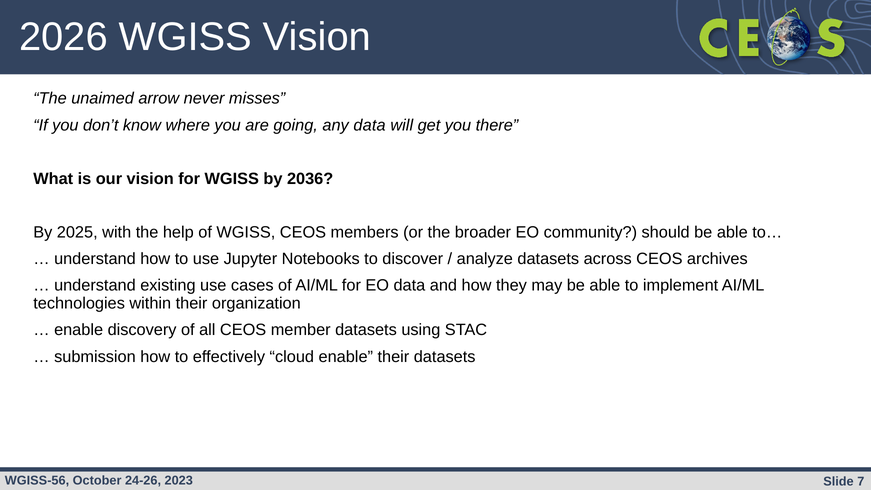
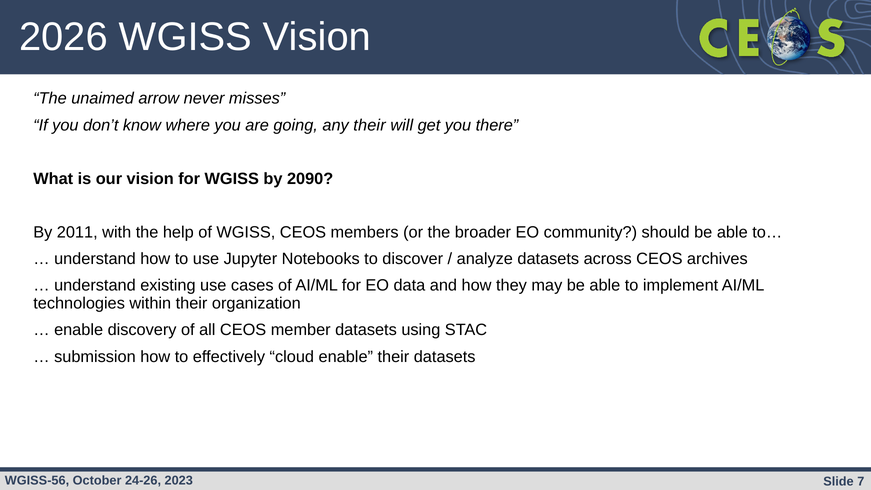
any data: data -> their
2036: 2036 -> 2090
2025: 2025 -> 2011
